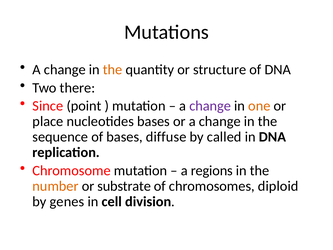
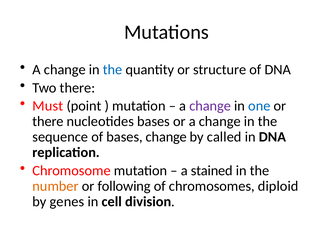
the at (113, 70) colour: orange -> blue
Since: Since -> Must
one colour: orange -> blue
place at (48, 121): place -> there
bases diffuse: diffuse -> change
regions: regions -> stained
substrate: substrate -> following
